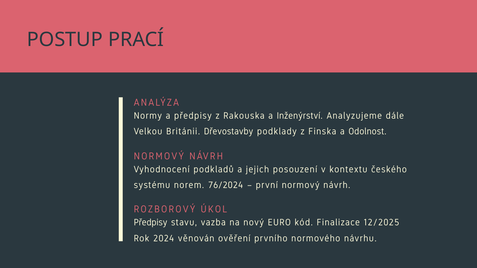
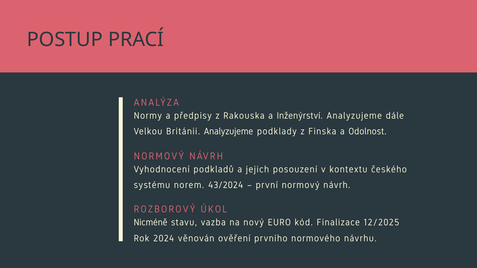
Británii Dřevostavby: Dřevostavby -> Analyzujeme
76/2024: 76/2024 -> 43/2024
Předpisy at (151, 223): Předpisy -> Nicméně
